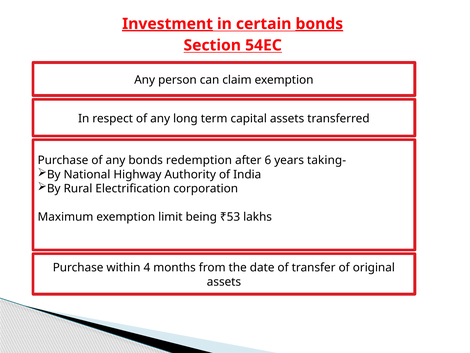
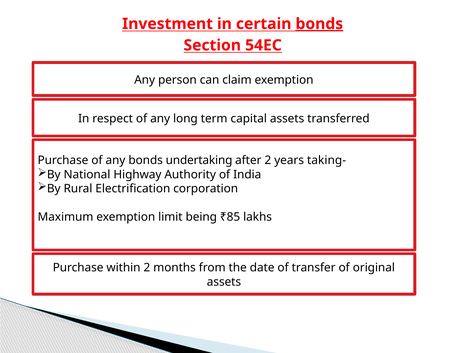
Investment underline: present -> none
redemption: redemption -> undertaking
after 6: 6 -> 2
₹53: ₹53 -> ₹85
within 4: 4 -> 2
